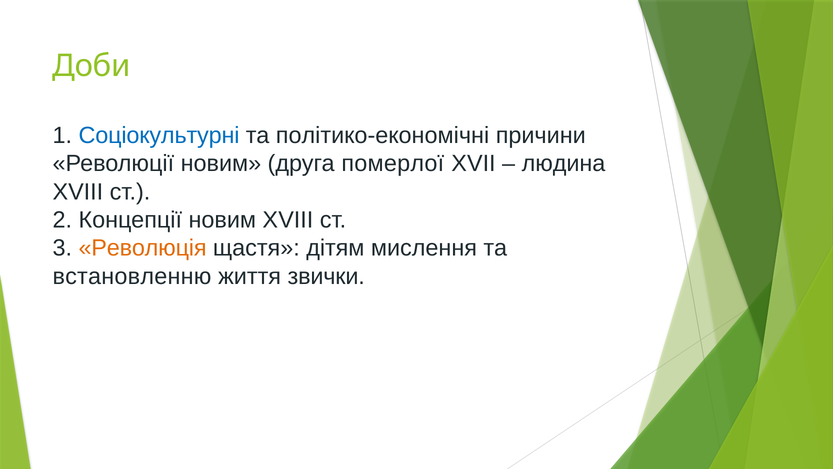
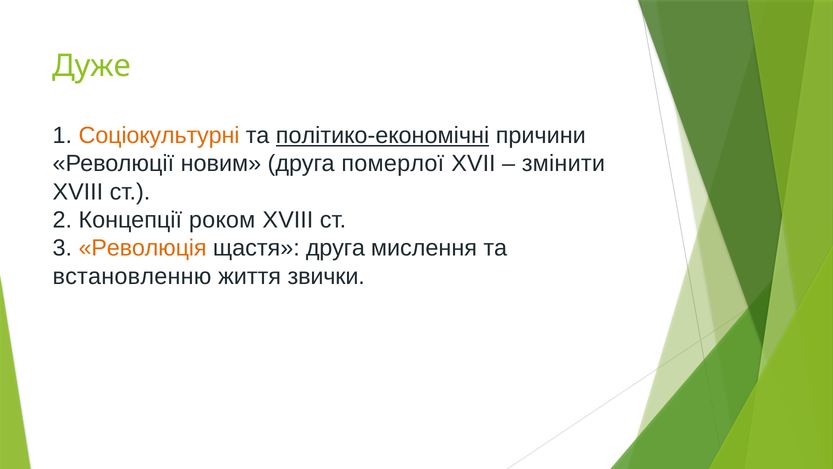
Доби: Доби -> Дуже
Соціокультурні colour: blue -> orange
політико-економічні underline: none -> present
людина: людина -> змінити
Концепції новим: новим -> роком
щастя дітям: дітям -> друга
